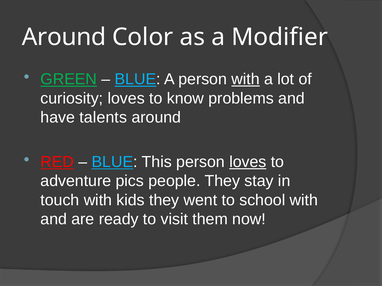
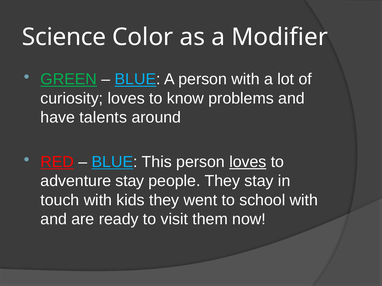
Around at (64, 37): Around -> Science
with at (246, 79) underline: present -> none
adventure pics: pics -> stay
